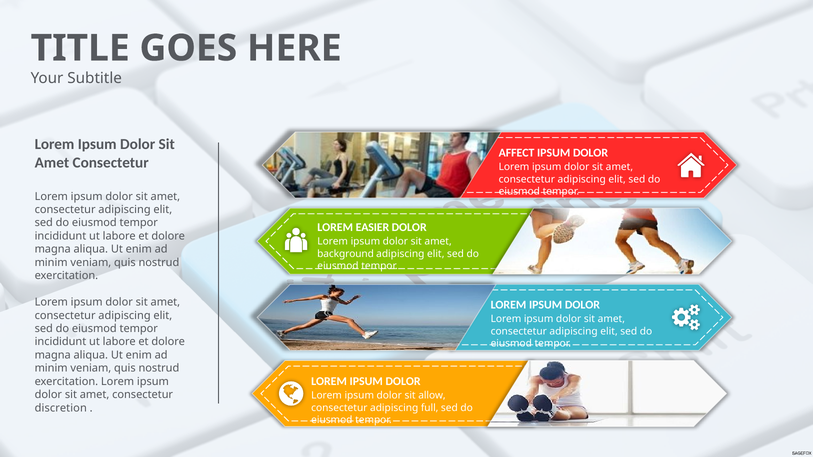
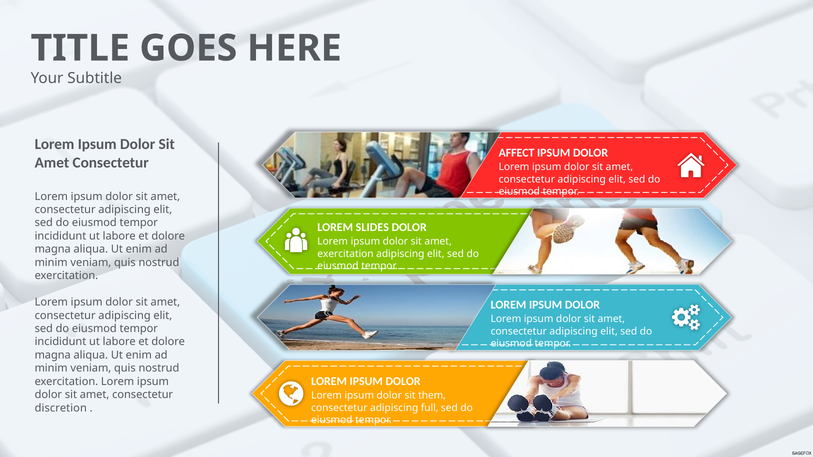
EASIER: EASIER -> SLIDES
background at (346, 254): background -> exercitation
allow: allow -> them
